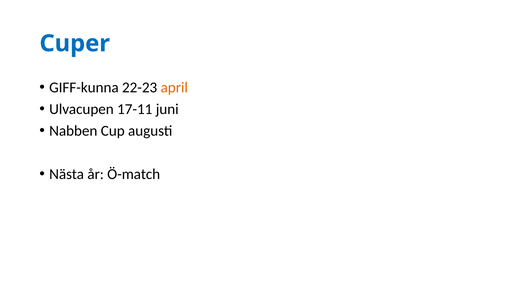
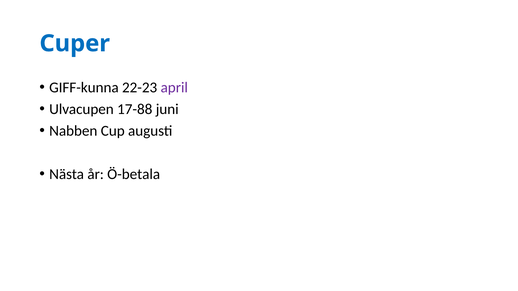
april colour: orange -> purple
17-11: 17-11 -> 17-88
Ö-match: Ö-match -> Ö-betala
